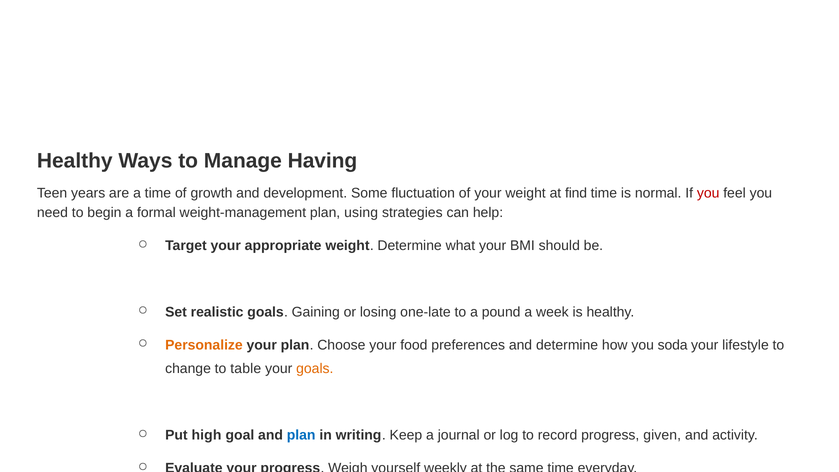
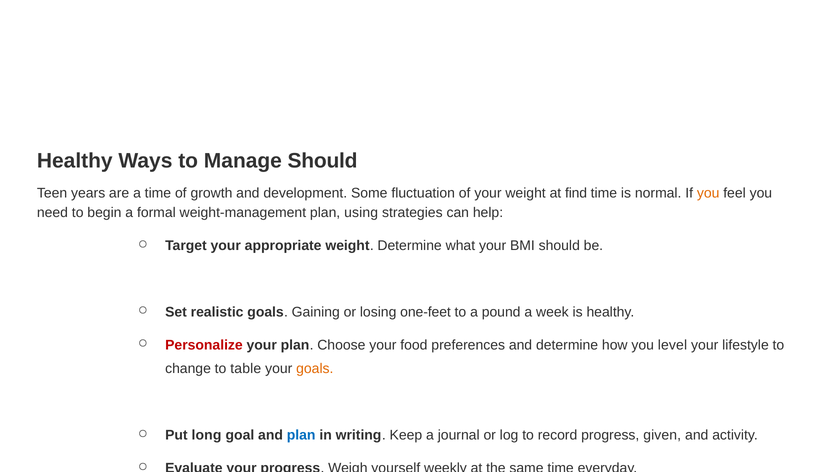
Manage Having: Having -> Should
you at (708, 193) colour: red -> orange
one-late: one-late -> one-feet
Personalize colour: orange -> red
soda: soda -> level
high: high -> long
